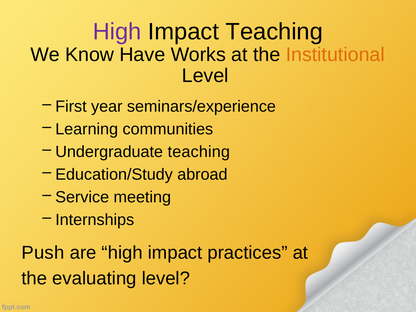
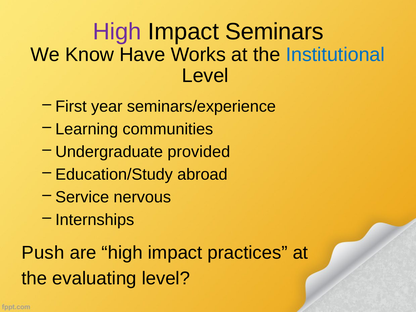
Impact Teaching: Teaching -> Seminars
Institutional colour: orange -> blue
Undergraduate teaching: teaching -> provided
meeting: meeting -> nervous
